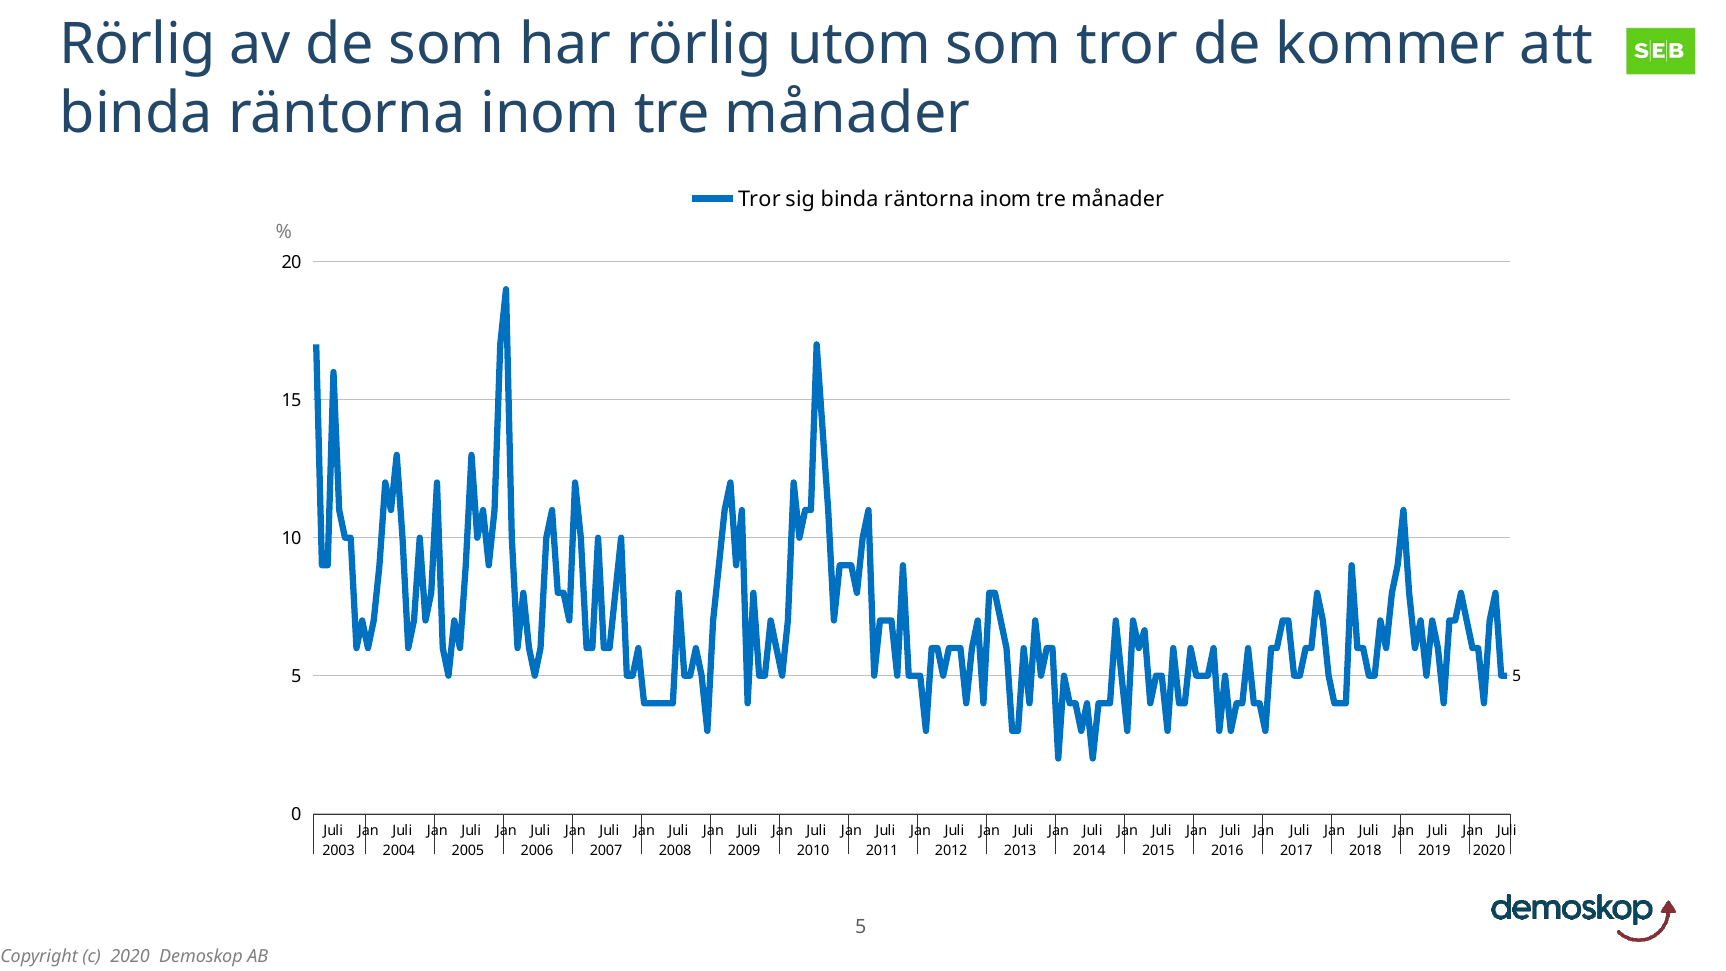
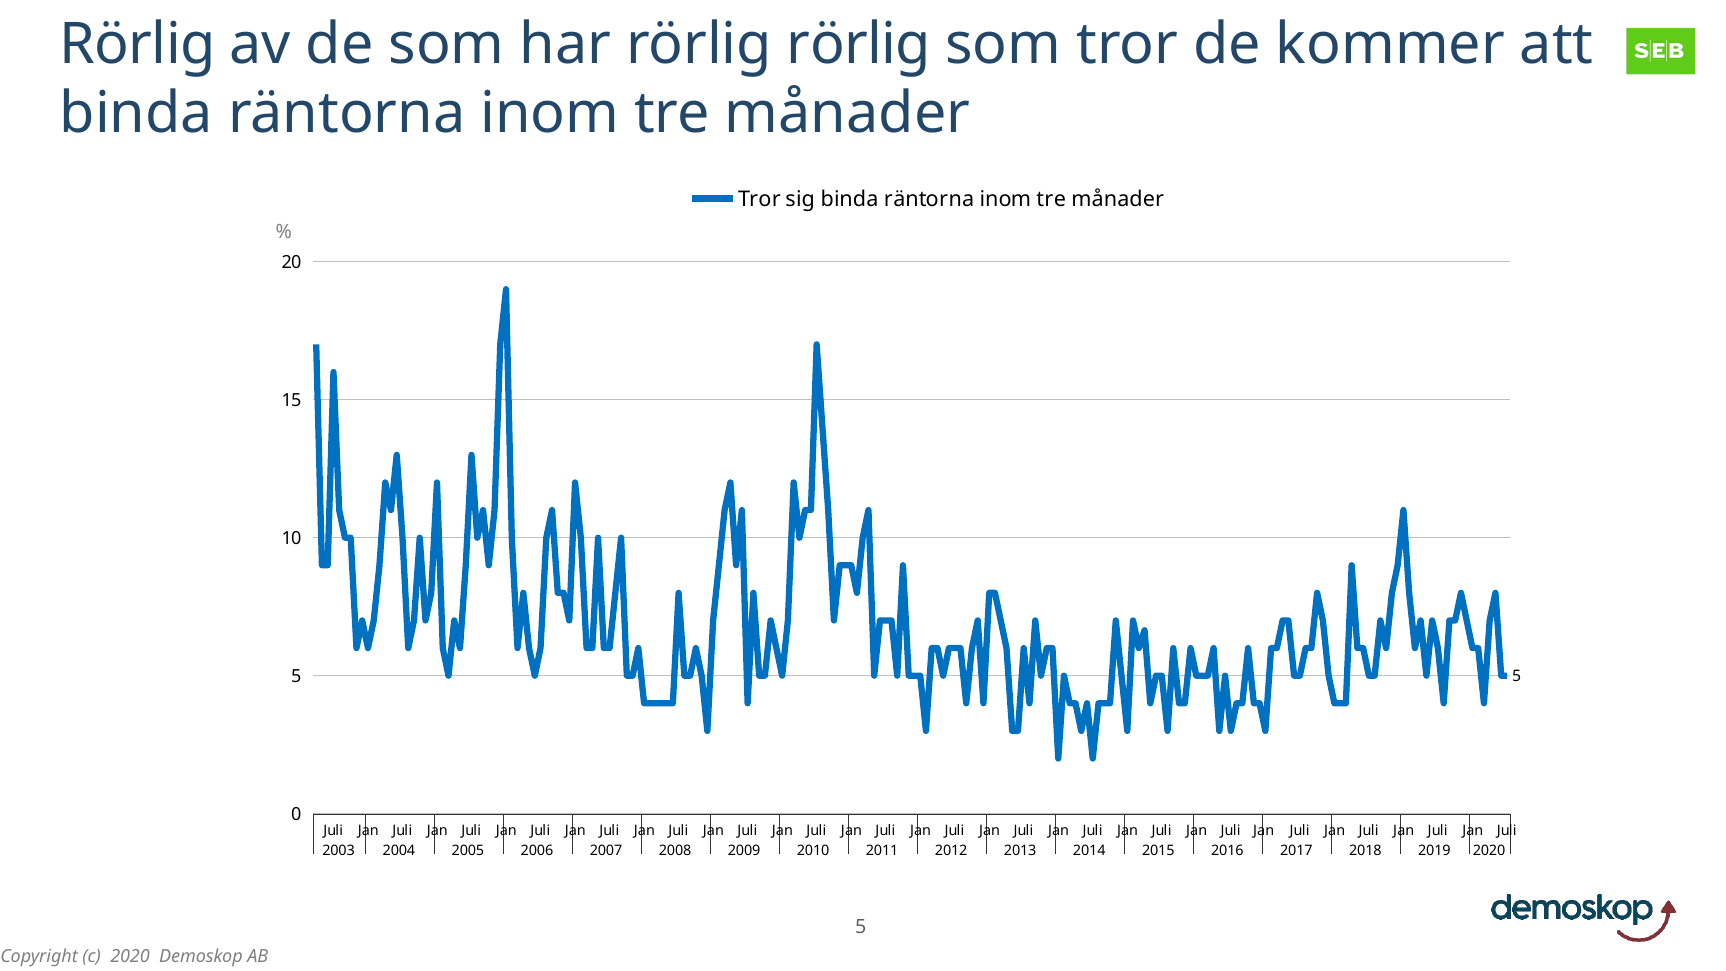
rörlig utom: utom -> rörlig
